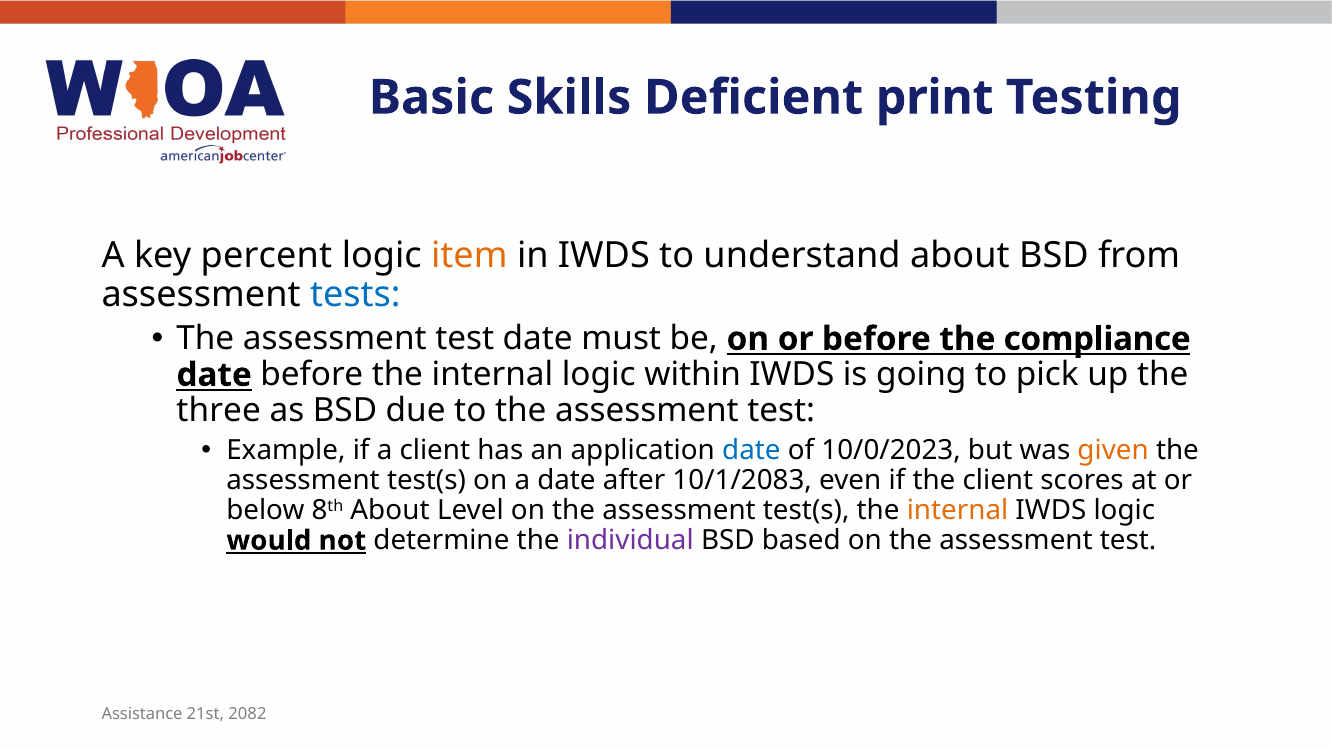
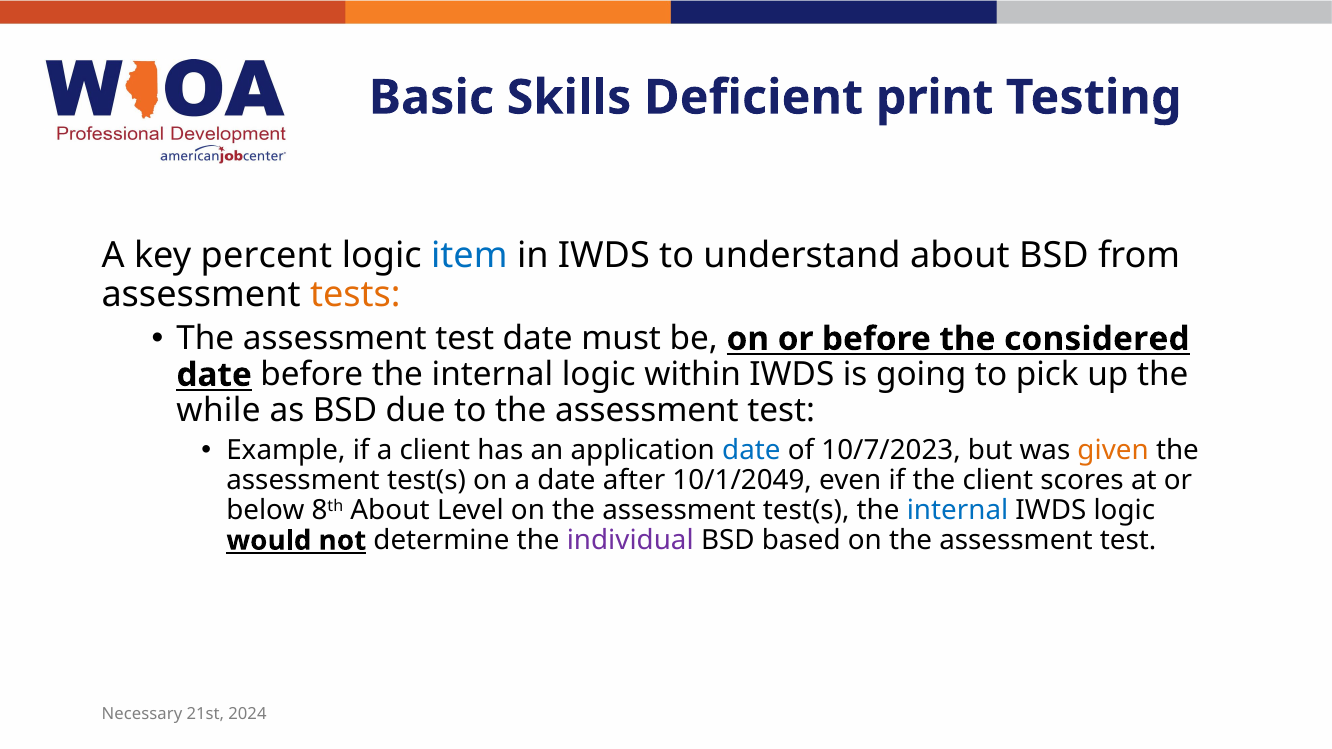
item colour: orange -> blue
tests colour: blue -> orange
compliance: compliance -> considered
three: three -> while
10/0/2023: 10/0/2023 -> 10/7/2023
10/1/2083: 10/1/2083 -> 10/1/2049
internal at (958, 511) colour: orange -> blue
Assistance: Assistance -> Necessary
2082: 2082 -> 2024
